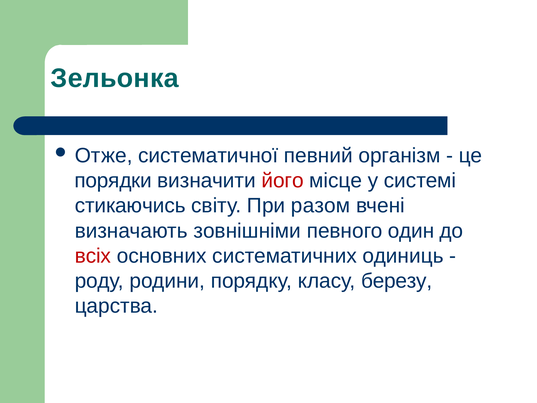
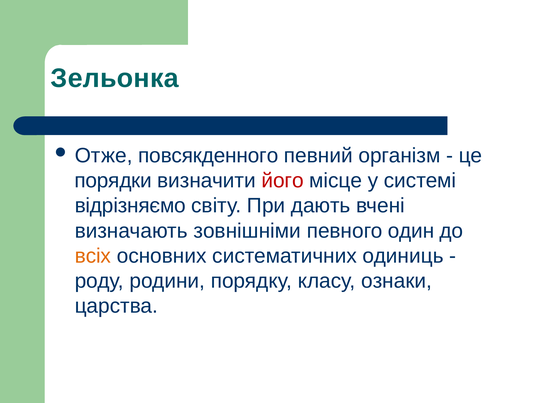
систематичної: систематичної -> повсякденного
стикаючись: стикаючись -> відрізняємо
разом: разом -> дають
всіх colour: red -> orange
березу: березу -> ознаки
